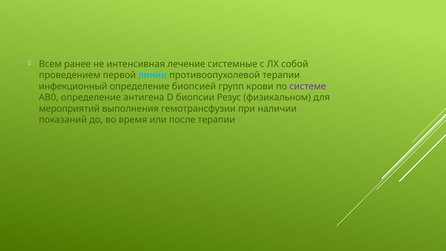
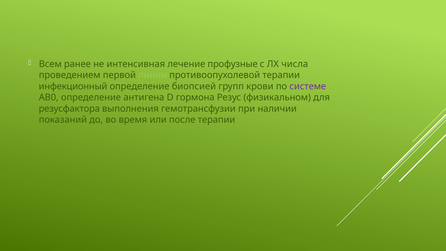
системные: системные -> профузные
собой: собой -> числа
линии colour: light blue -> light green
биопсии: биопсии -> гормона
мероприятий: мероприятий -> резусфактора
